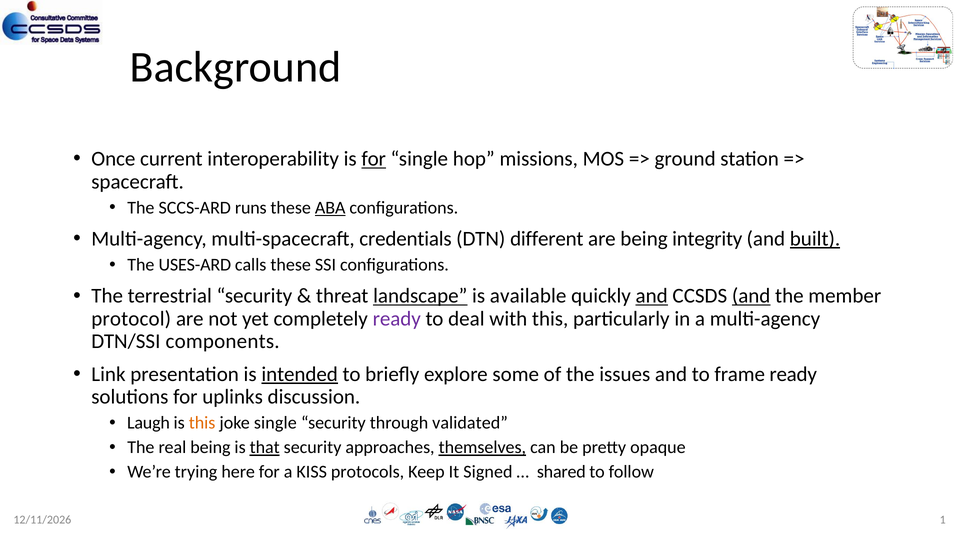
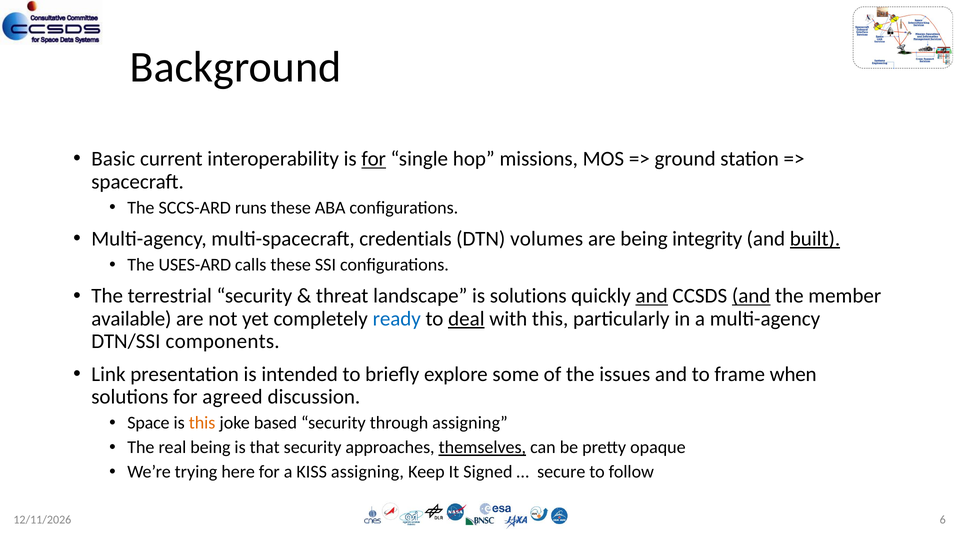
Once: Once -> Basic
ABA underline: present -> none
different: different -> volumes
landscape underline: present -> none
is available: available -> solutions
protocol: protocol -> available
ready at (397, 318) colour: purple -> blue
deal underline: none -> present
intended underline: present -> none
frame ready: ready -> when
uplinks: uplinks -> agreed
Laugh: Laugh -> Space
joke single: single -> based
through validated: validated -> assigning
that underline: present -> none
KISS protocols: protocols -> assigning
shared: shared -> secure
1: 1 -> 6
